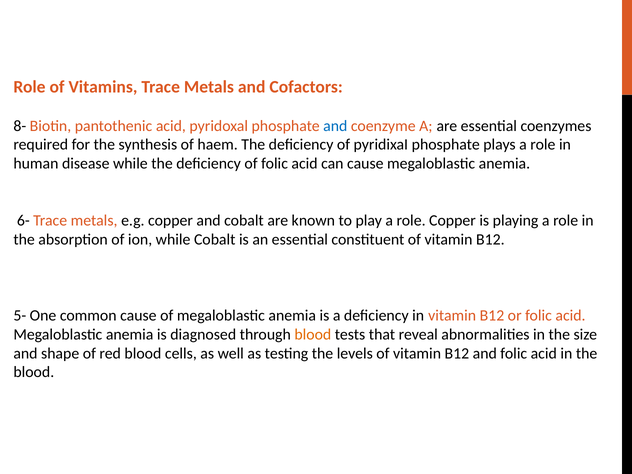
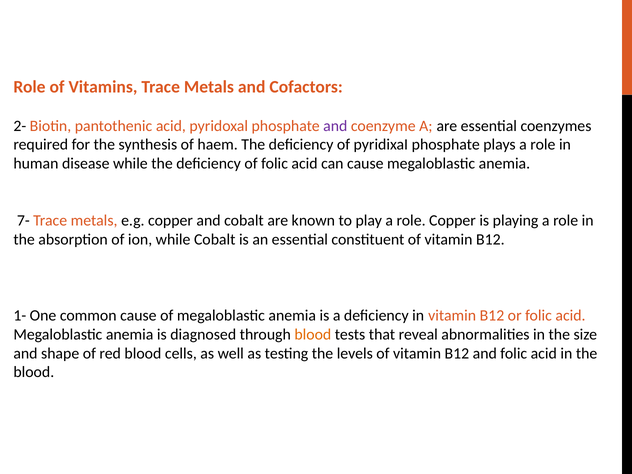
8-: 8- -> 2-
and at (335, 126) colour: blue -> purple
6-: 6- -> 7-
5-: 5- -> 1-
